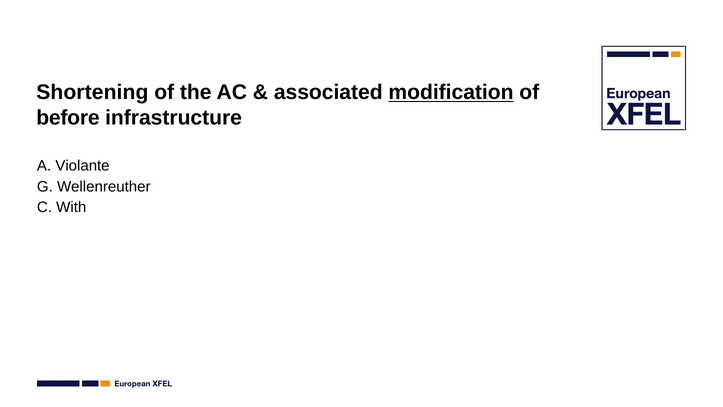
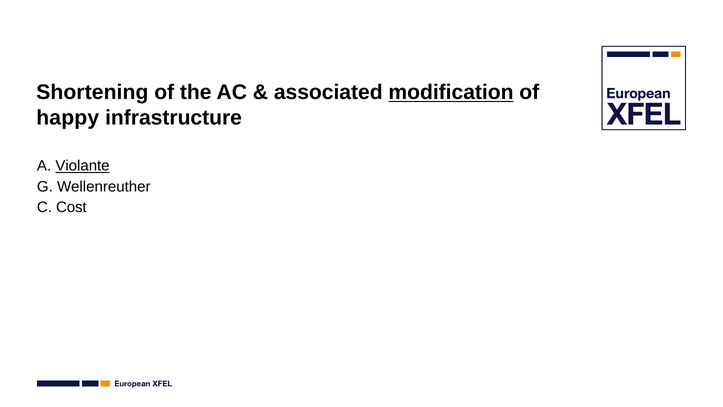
before: before -> happy
Violante underline: none -> present
With: With -> Cost
